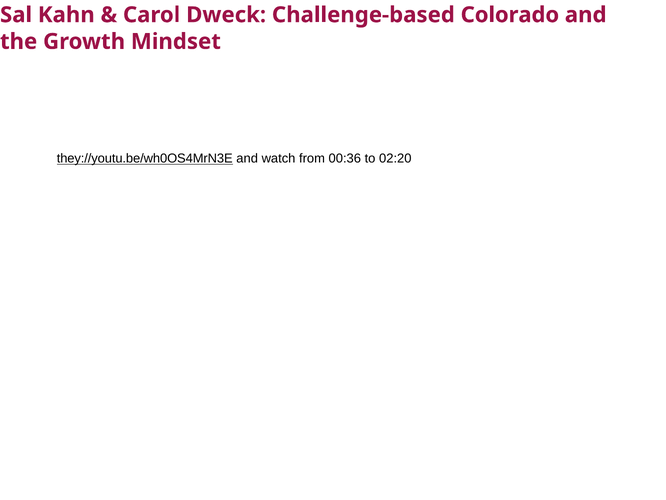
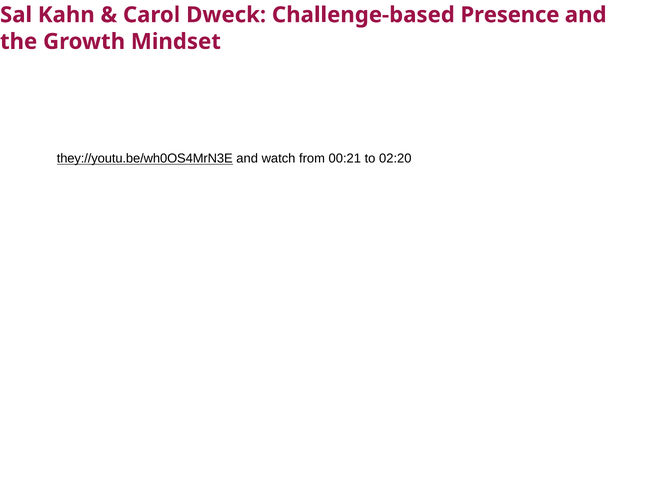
Colorado: Colorado -> Presence
00:36: 00:36 -> 00:21
